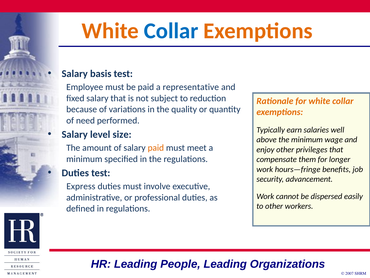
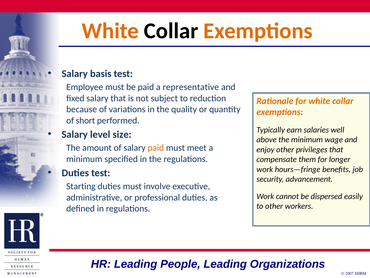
Collar at (171, 31) colour: blue -> black
need: need -> short
Express: Express -> Starting
